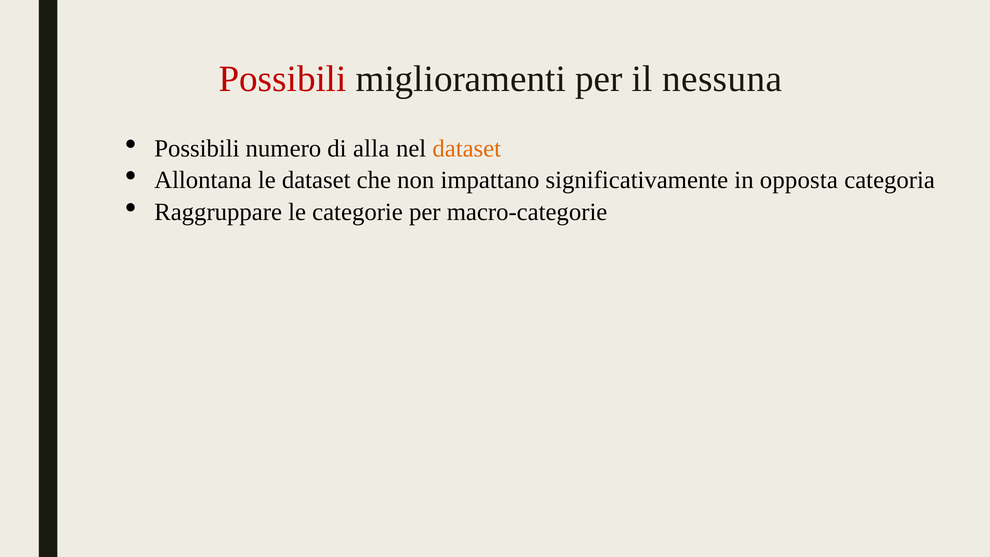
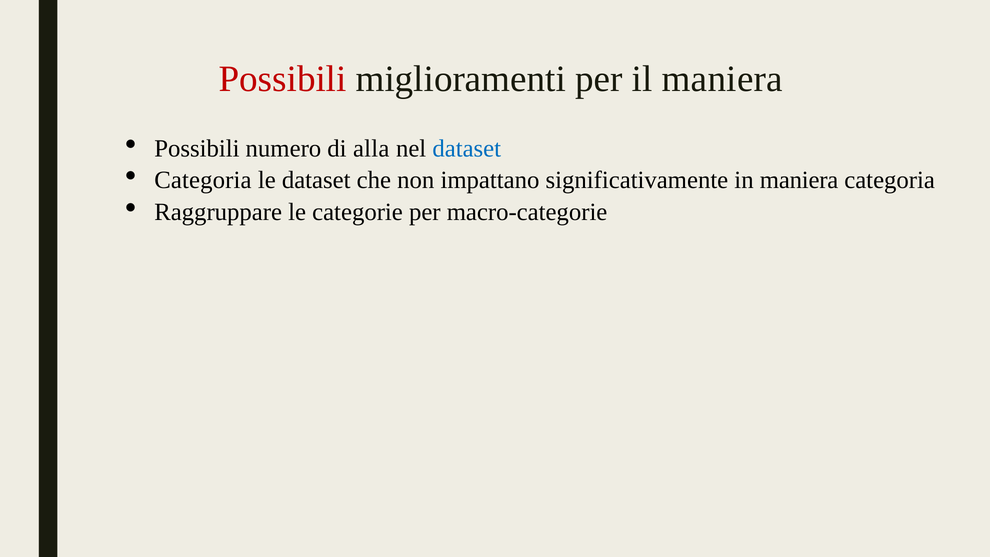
il nessuna: nessuna -> maniera
dataset at (467, 148) colour: orange -> blue
Allontana at (203, 180): Allontana -> Categoria
in opposta: opposta -> maniera
